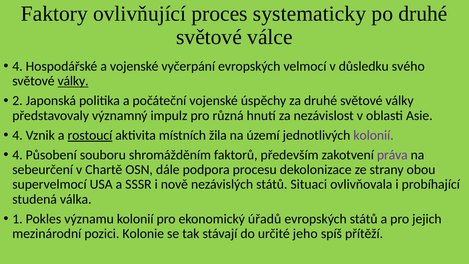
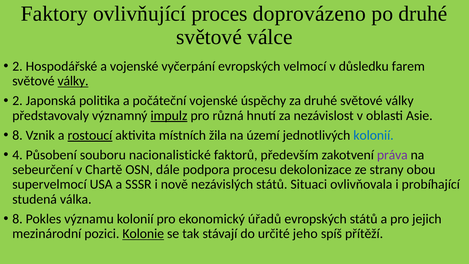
systematicky: systematicky -> doprovázeno
4 at (17, 66): 4 -> 2
svého: svého -> farem
impulz underline: none -> present
4 at (17, 135): 4 -> 8
kolonií at (374, 135) colour: purple -> blue
shromážděním: shromážděním -> nacionalistické
1 at (17, 219): 1 -> 8
Kolonie underline: none -> present
